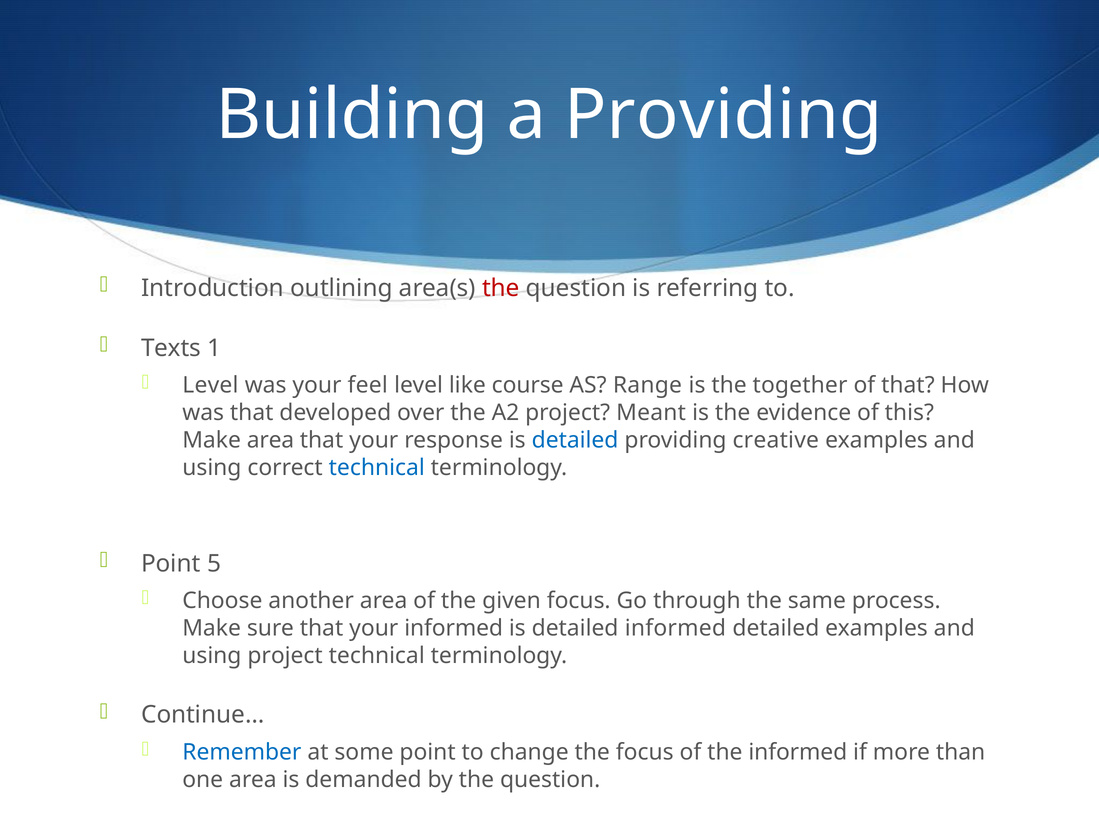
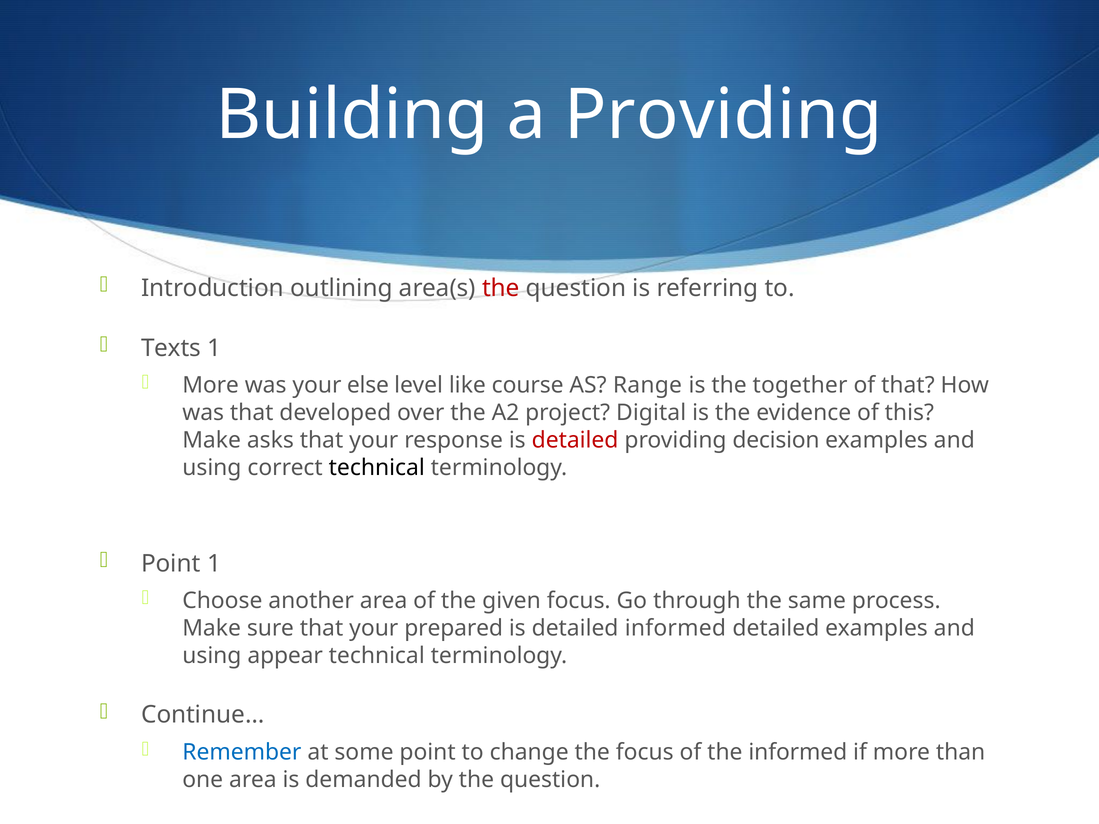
Level at (210, 386): Level -> More
feel: feel -> else
Meant: Meant -> Digital
Make area: area -> asks
detailed at (575, 440) colour: blue -> red
creative: creative -> decision
technical at (377, 468) colour: blue -> black
Point 5: 5 -> 1
your informed: informed -> prepared
using project: project -> appear
